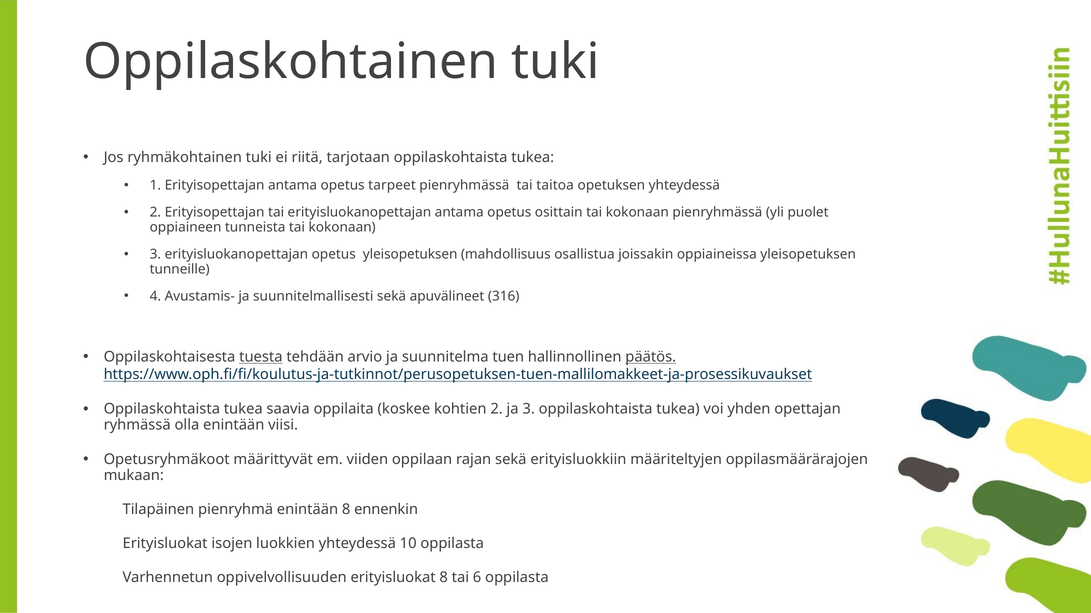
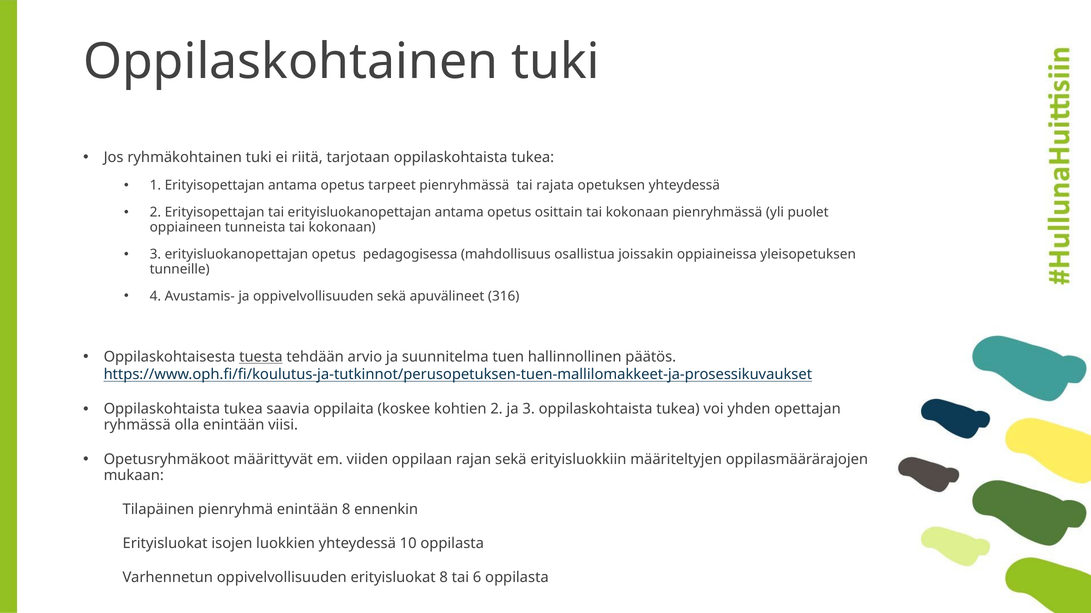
taitoa: taitoa -> rajata
opetus yleisopetuksen: yleisopetuksen -> pedagogisessa
ja suunnitelmallisesti: suunnitelmallisesti -> oppivelvollisuuden
päätös underline: present -> none
